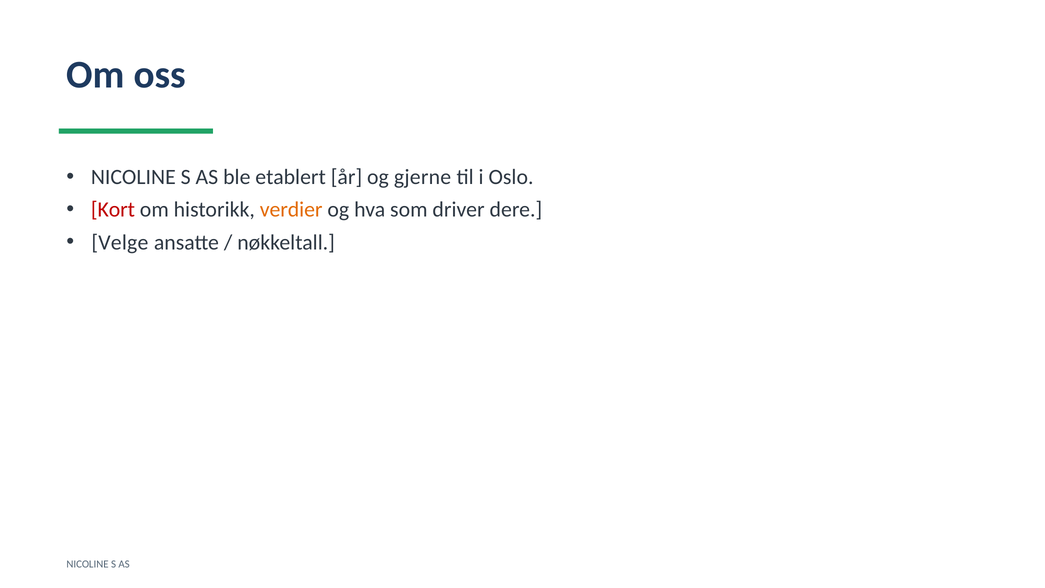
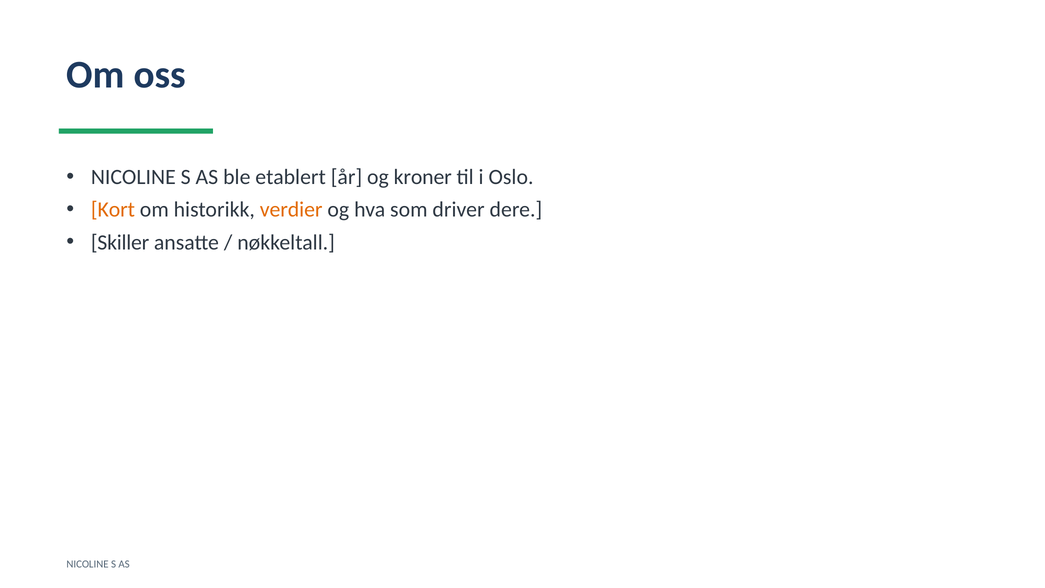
gjerne: gjerne -> kroner
Kort colour: red -> orange
Velge: Velge -> Skiller
